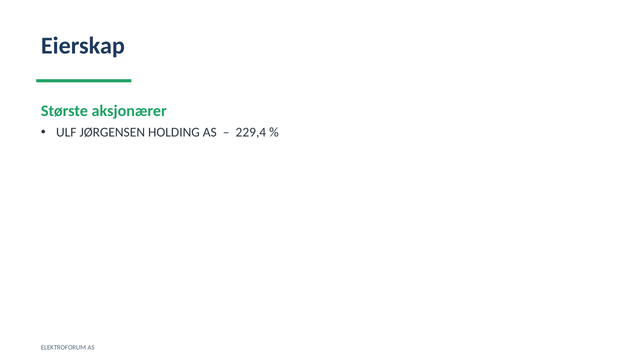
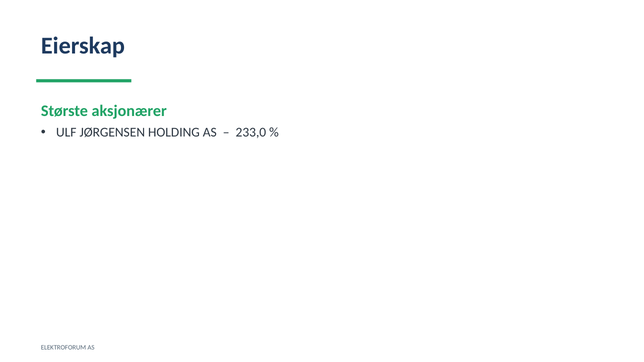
229,4: 229,4 -> 233,0
